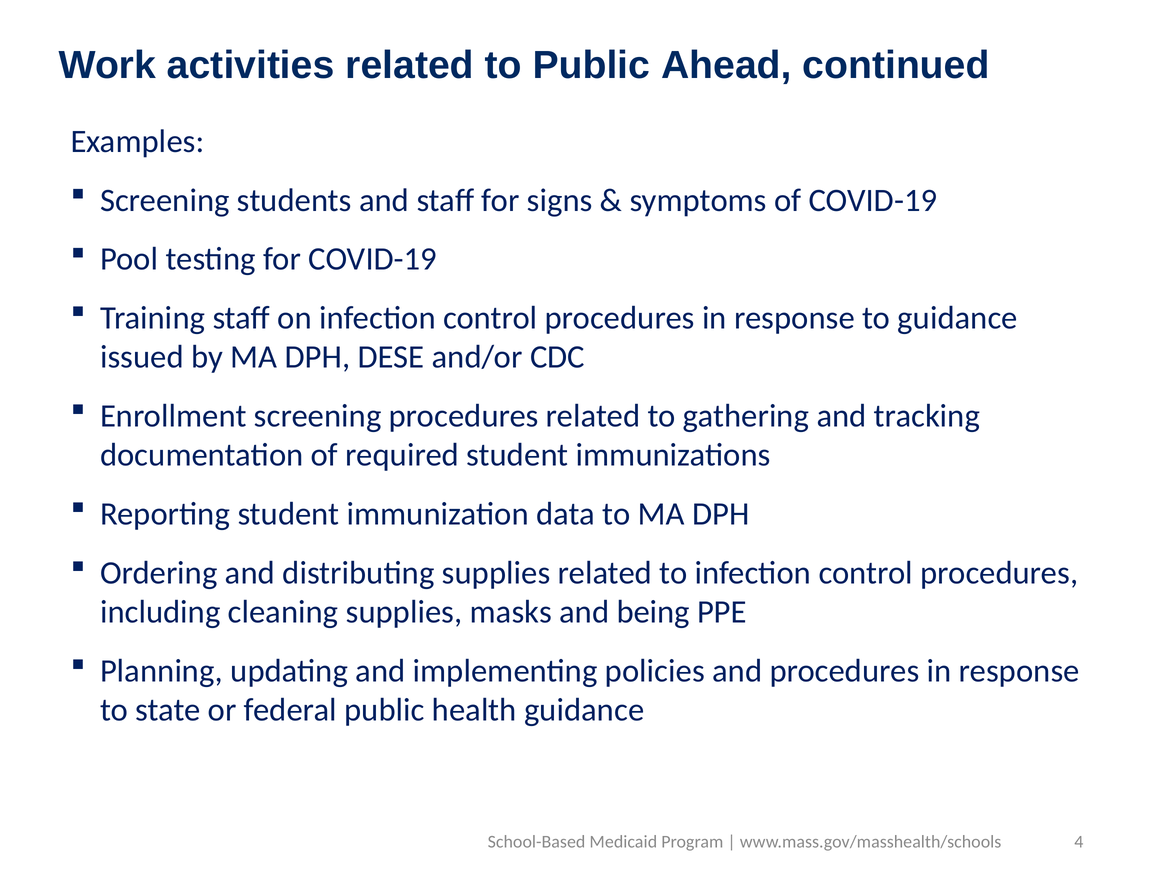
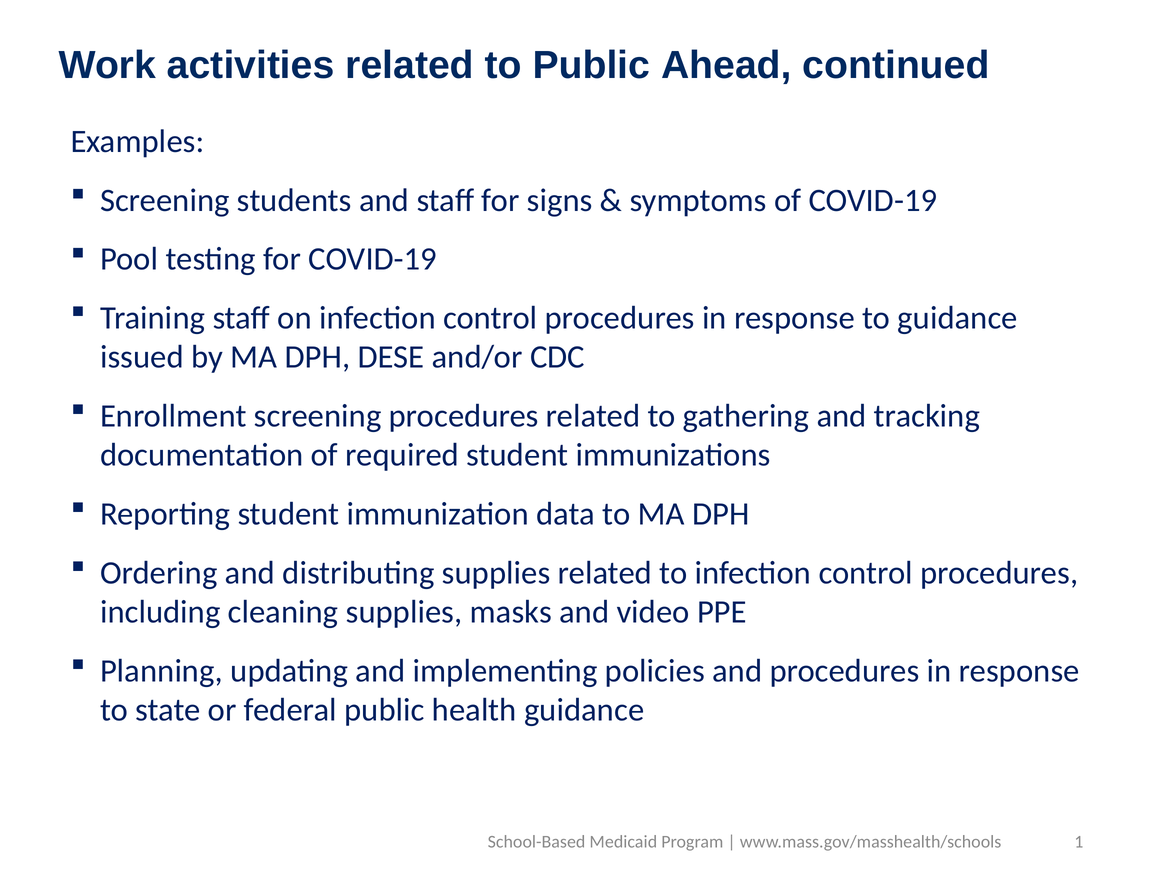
being: being -> video
4: 4 -> 1
